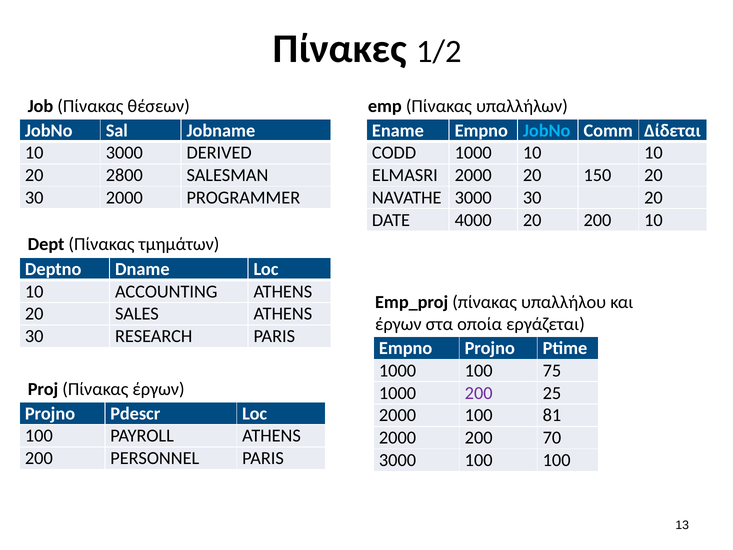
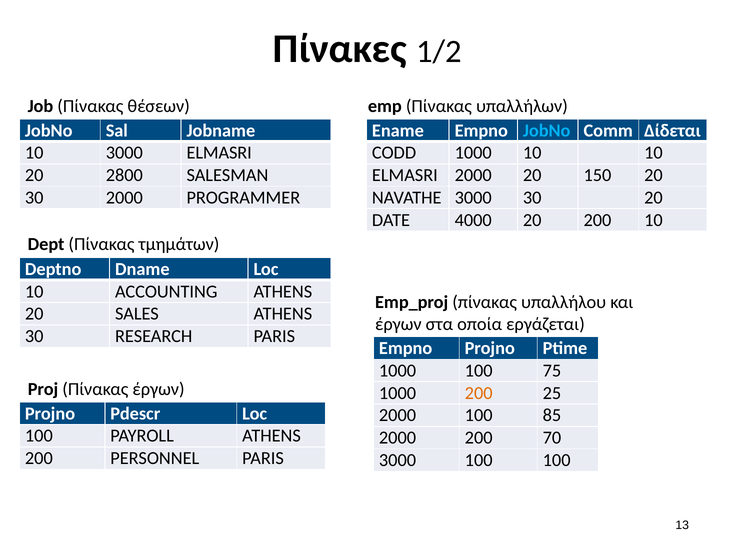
3000 DERIVED: DERIVED -> ELMASRI
200 at (479, 393) colour: purple -> orange
81: 81 -> 85
